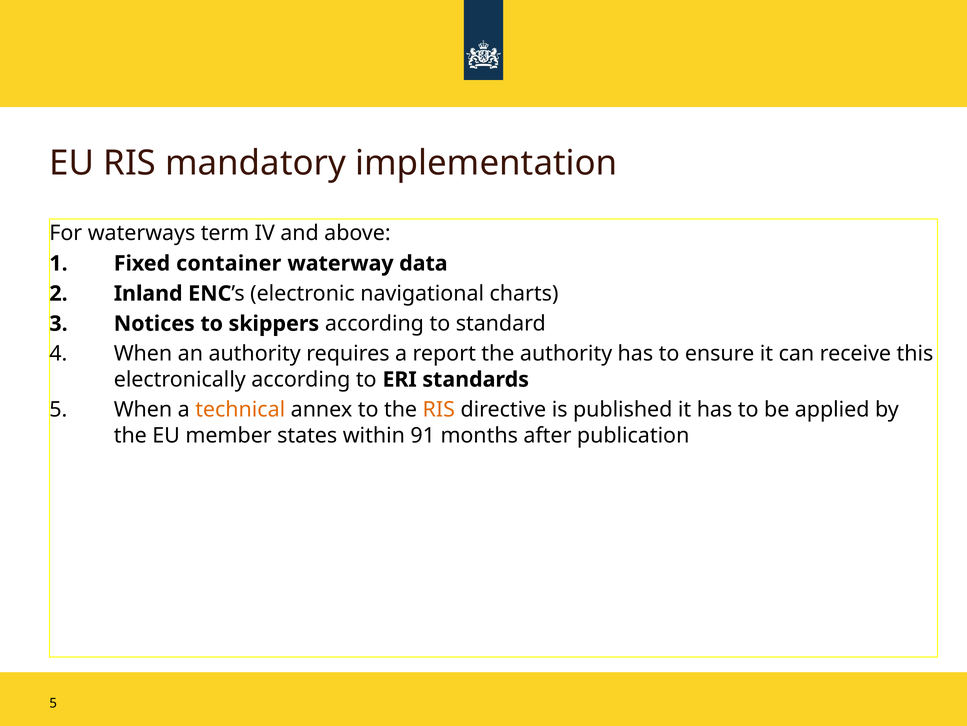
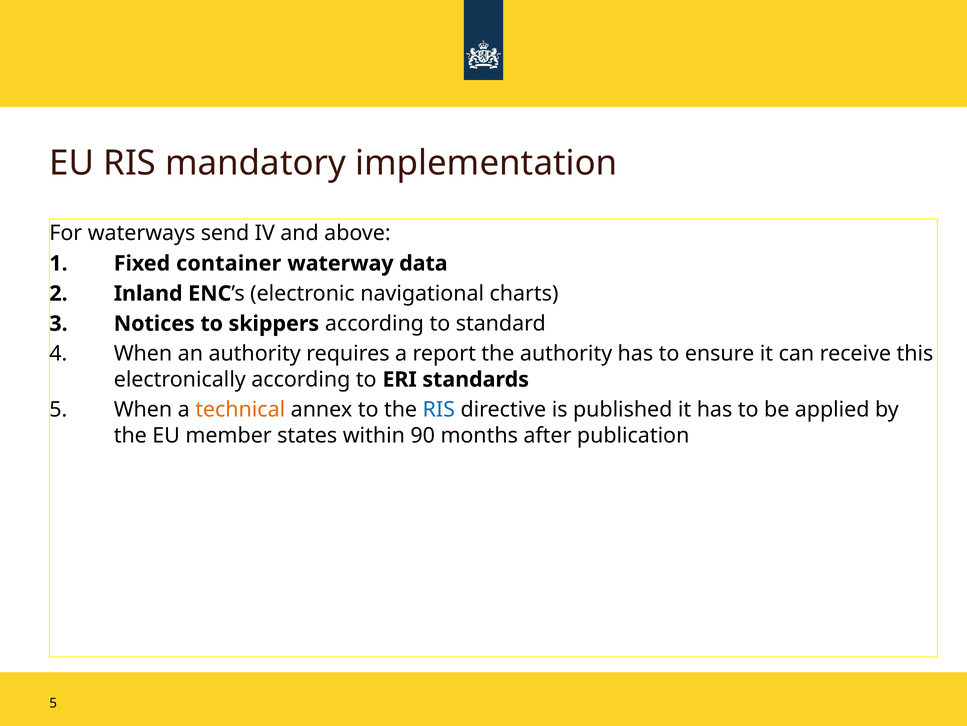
term: term -> send
RIS at (439, 409) colour: orange -> blue
91: 91 -> 90
